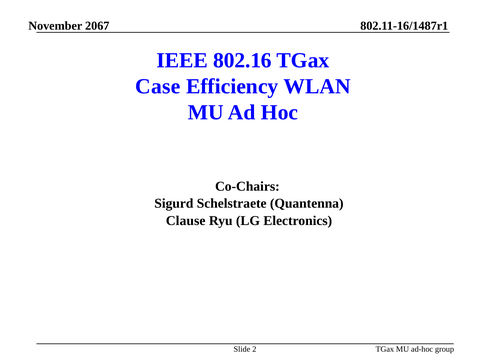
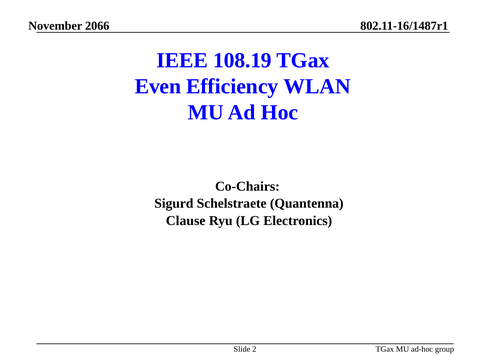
2067: 2067 -> 2066
802.16: 802.16 -> 108.19
Case: Case -> Even
